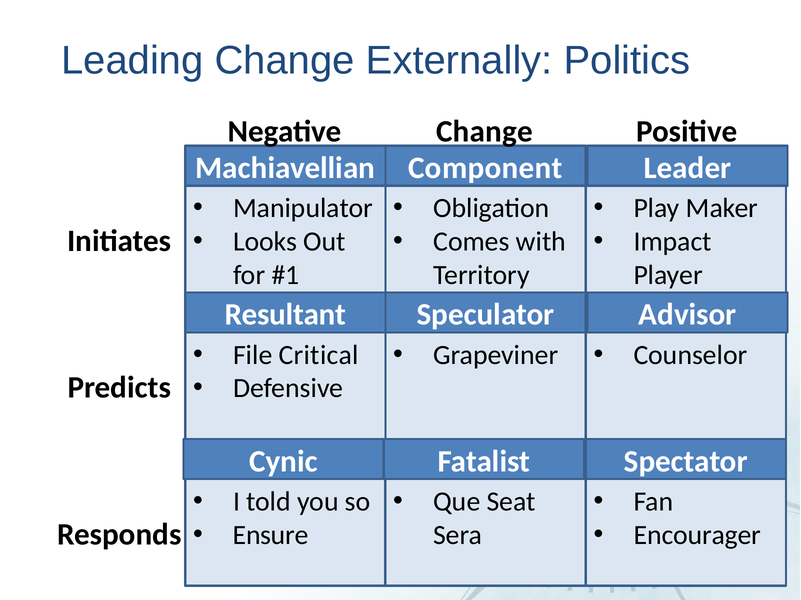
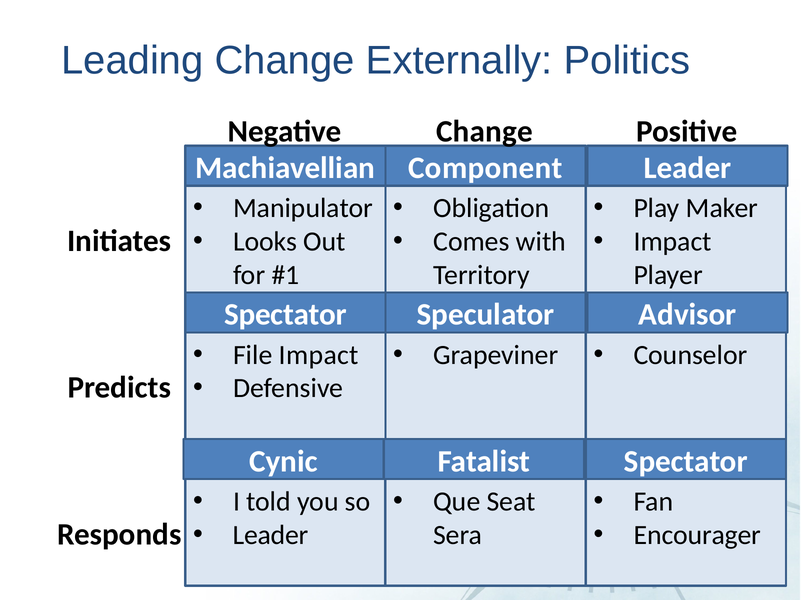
Resultant at (285, 315): Resultant -> Spectator
File Critical: Critical -> Impact
Ensure at (271, 536): Ensure -> Leader
